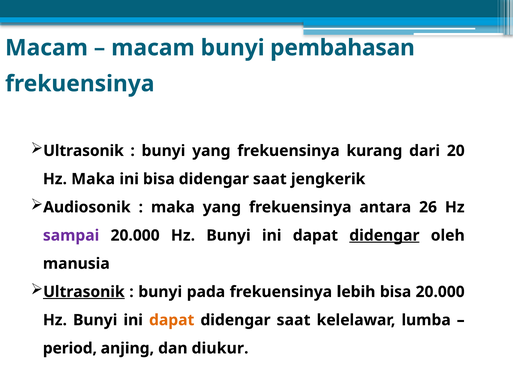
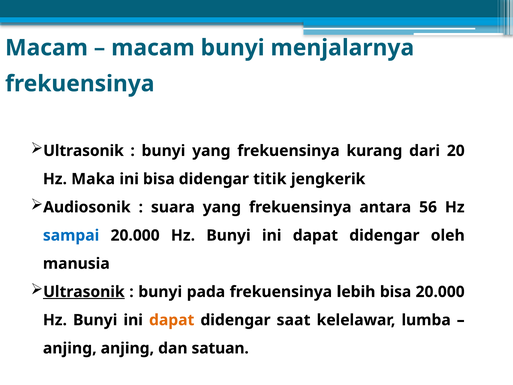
pembahasan: pembahasan -> menjalarnya
bisa didengar saat: saat -> titik
maka at (173, 207): maka -> suara
26: 26 -> 56
sampai colour: purple -> blue
didengar at (384, 235) underline: present -> none
period at (70, 348): period -> anjing
diukur: diukur -> satuan
